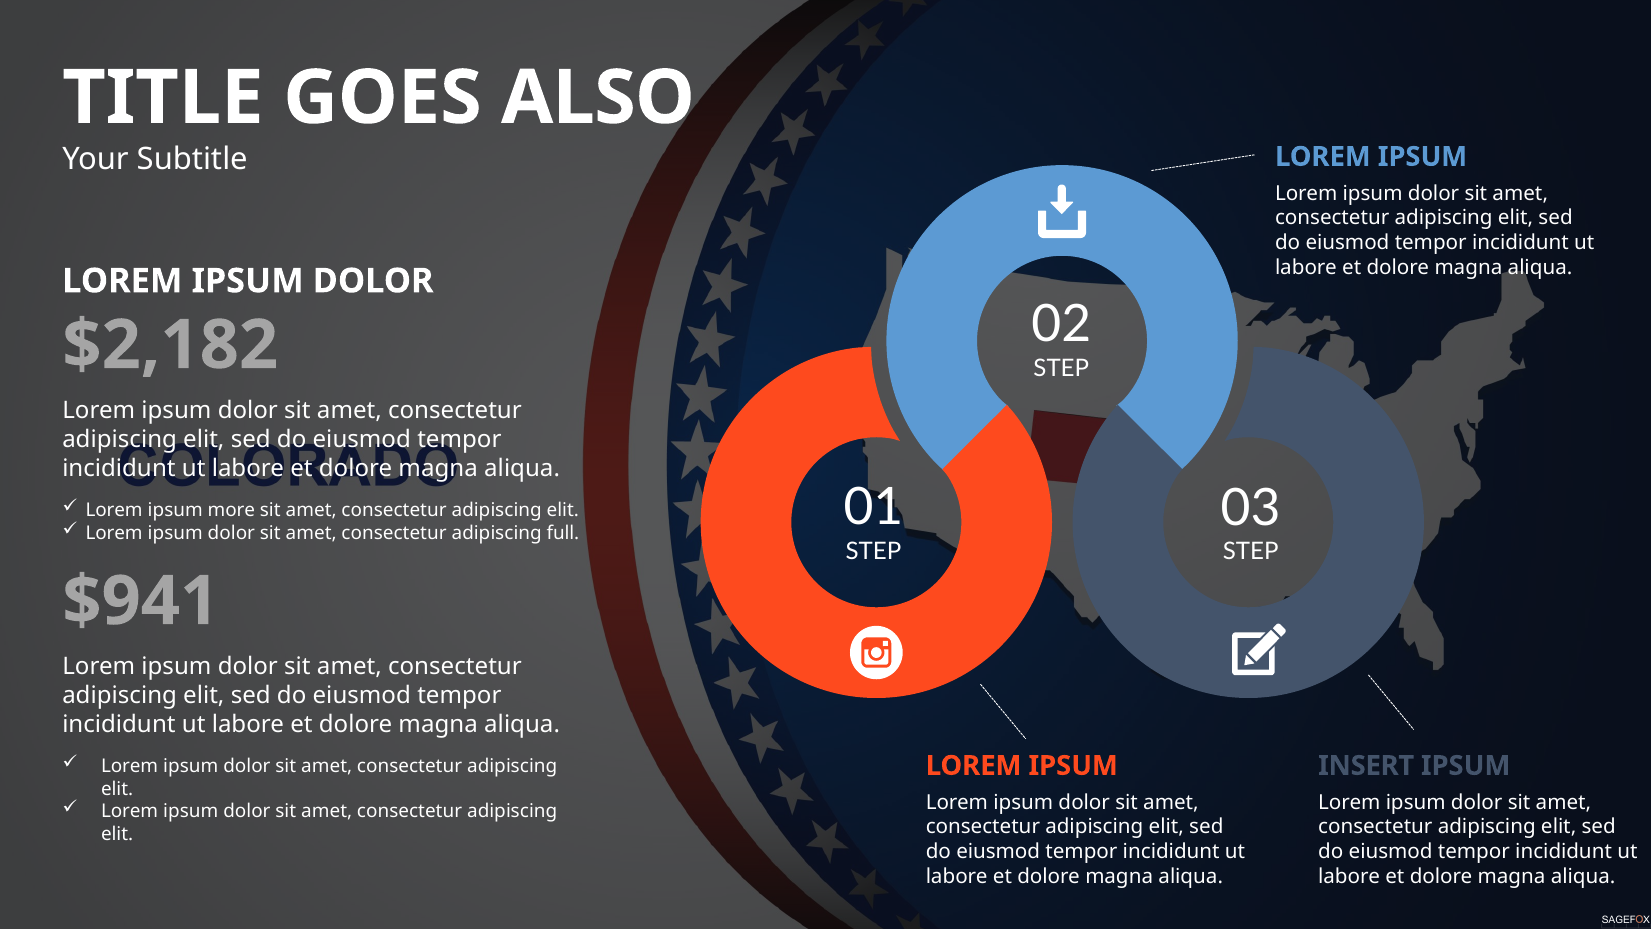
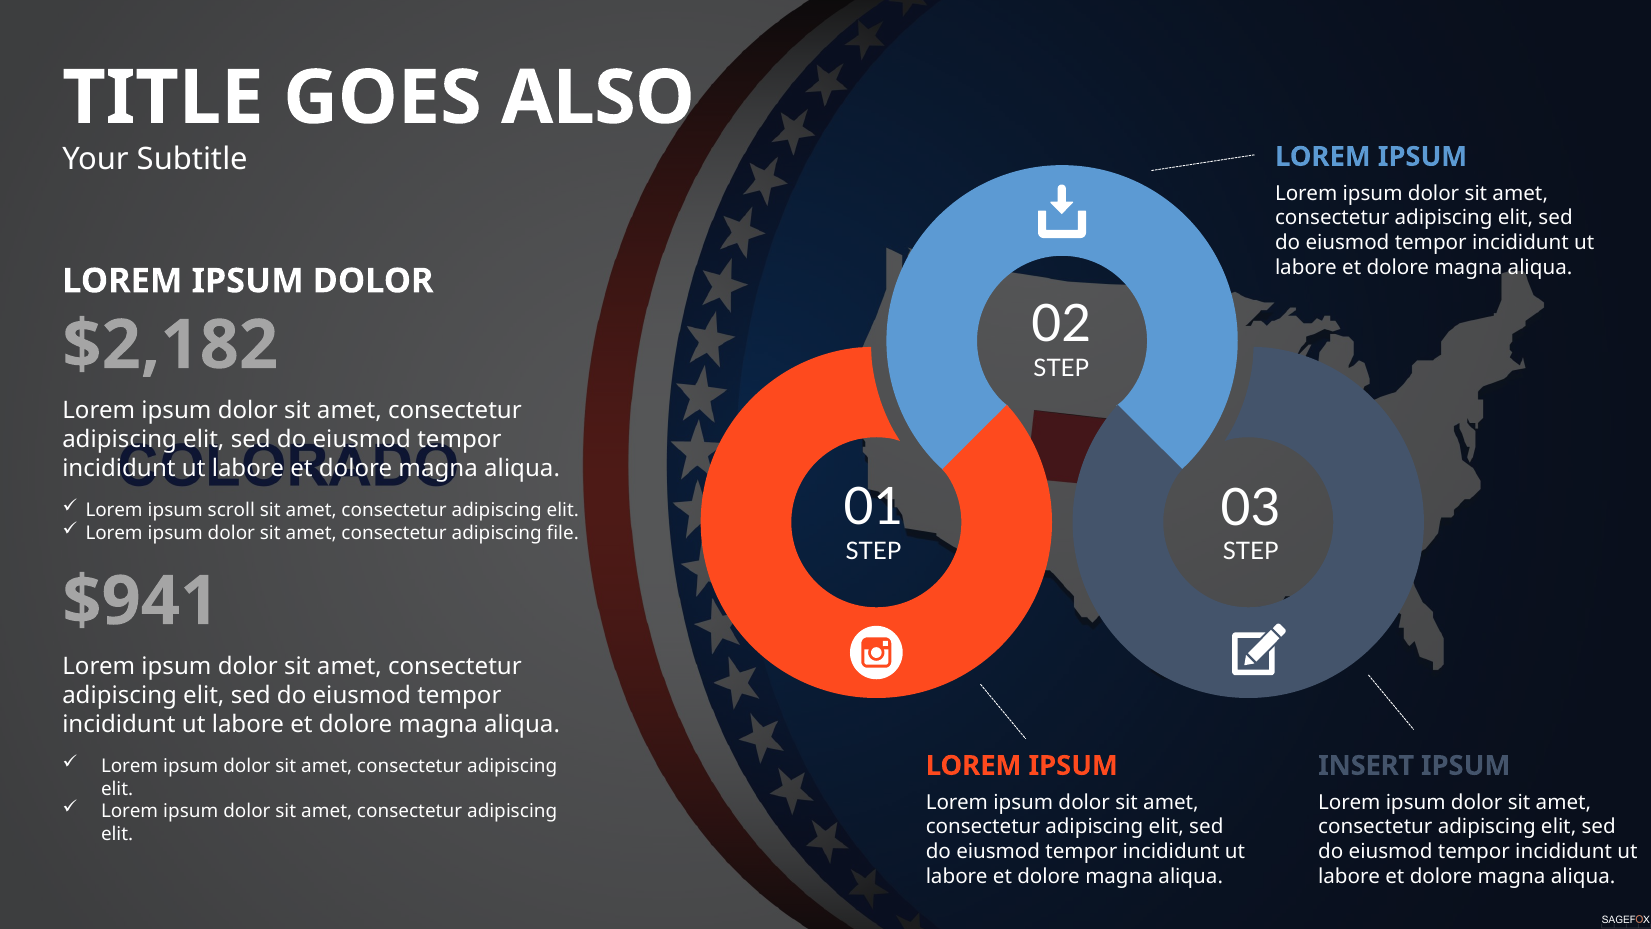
more: more -> scroll
full: full -> file
